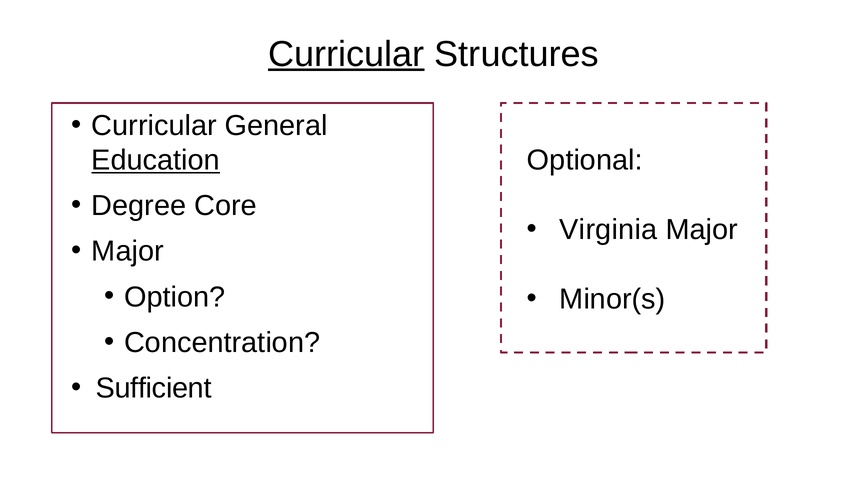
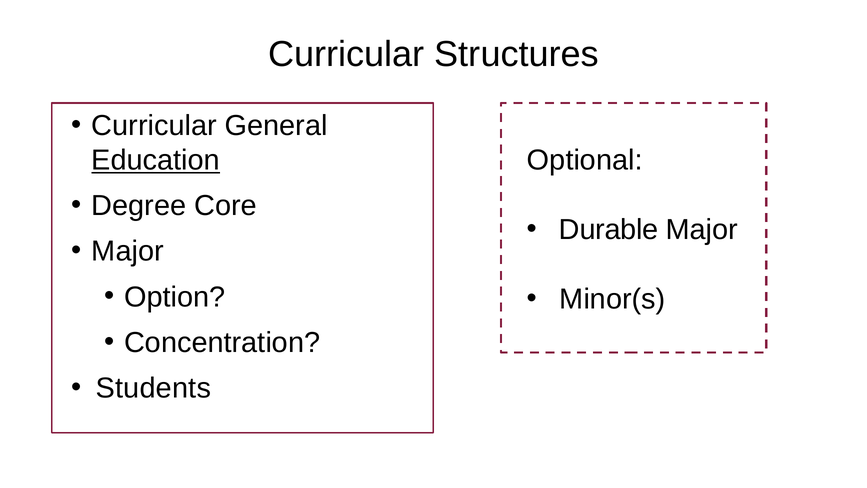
Curricular at (346, 54) underline: present -> none
Virginia: Virginia -> Durable
Sufficient: Sufficient -> Students
